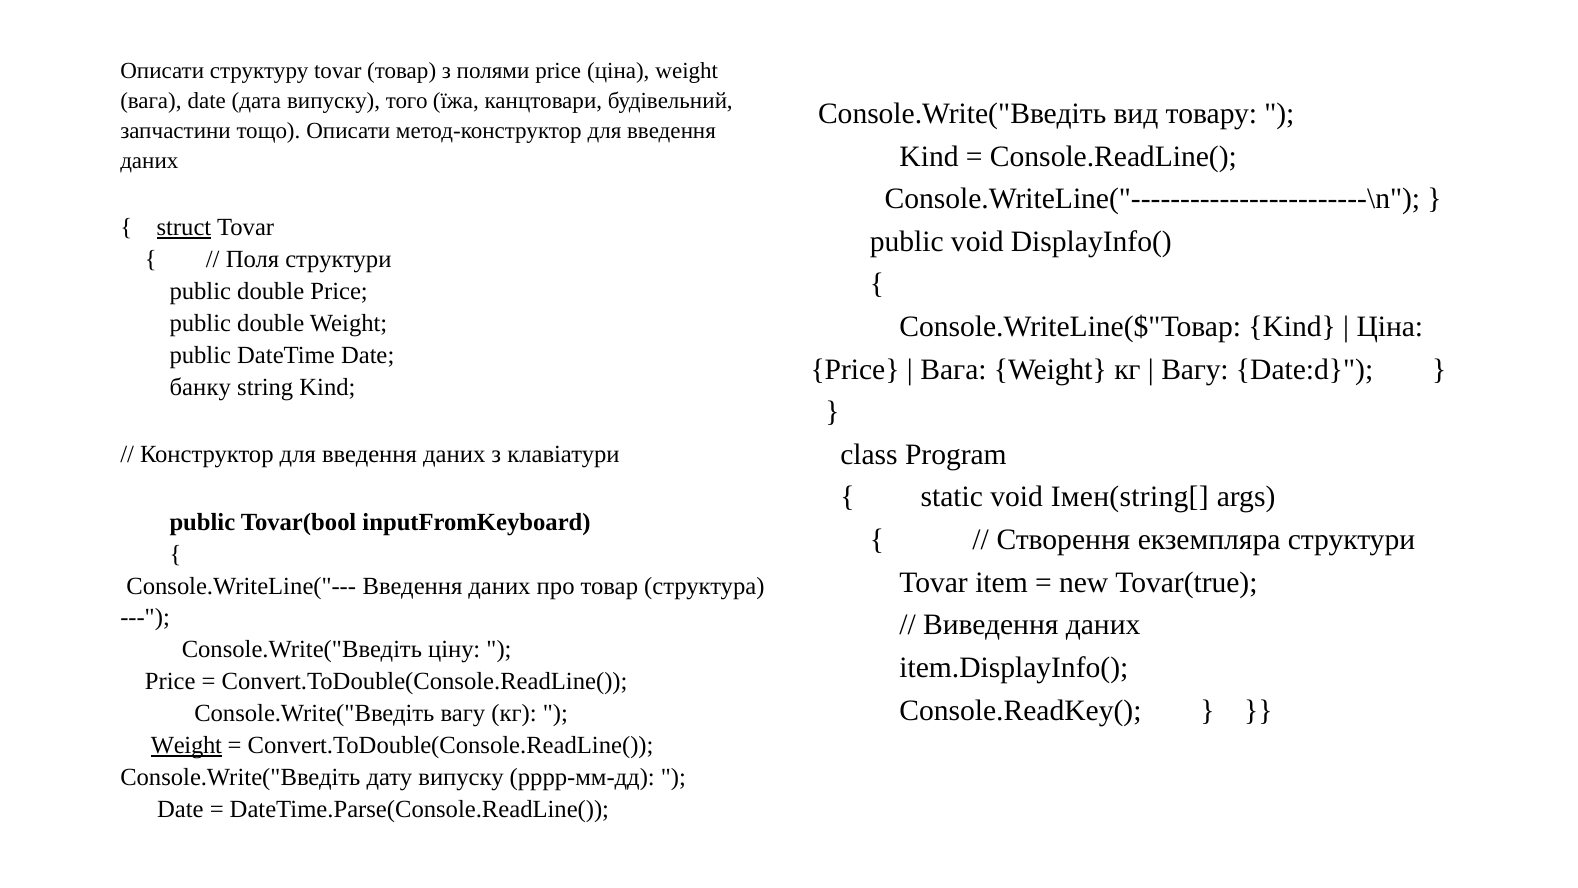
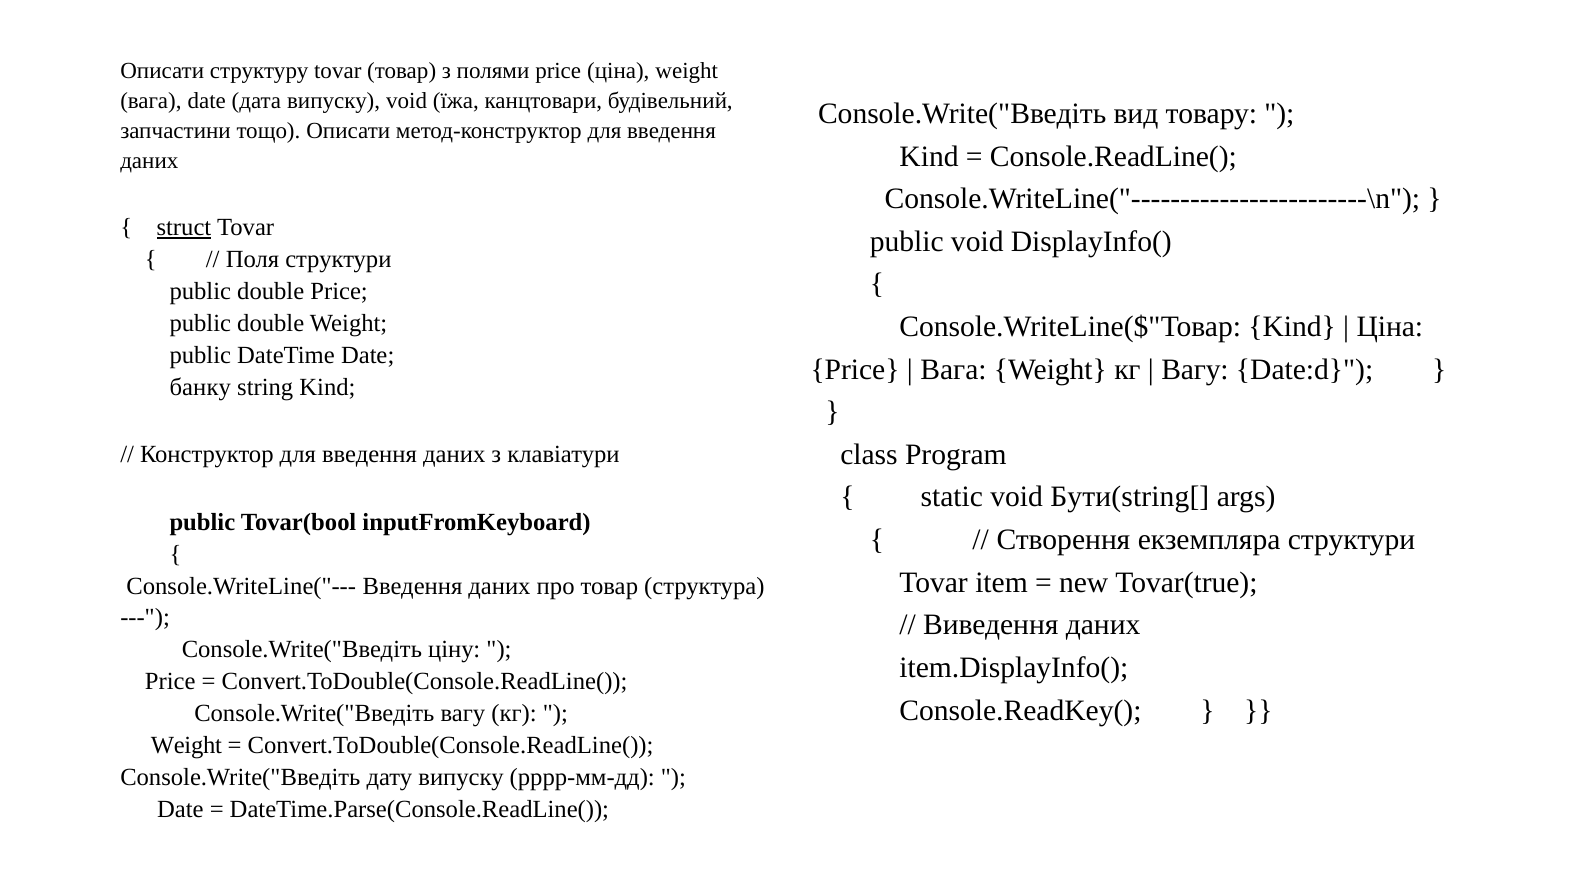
випуску того: того -> void
Імен(string[: Імен(string[ -> Бути(string[
Weight at (186, 745) underline: present -> none
